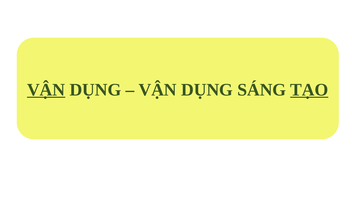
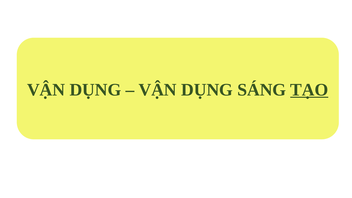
VẬN at (46, 90) underline: present -> none
